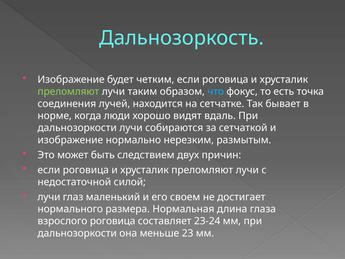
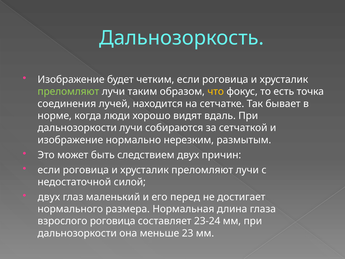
что colour: light blue -> yellow
лучи at (49, 197): лучи -> двух
своем: своем -> перед
